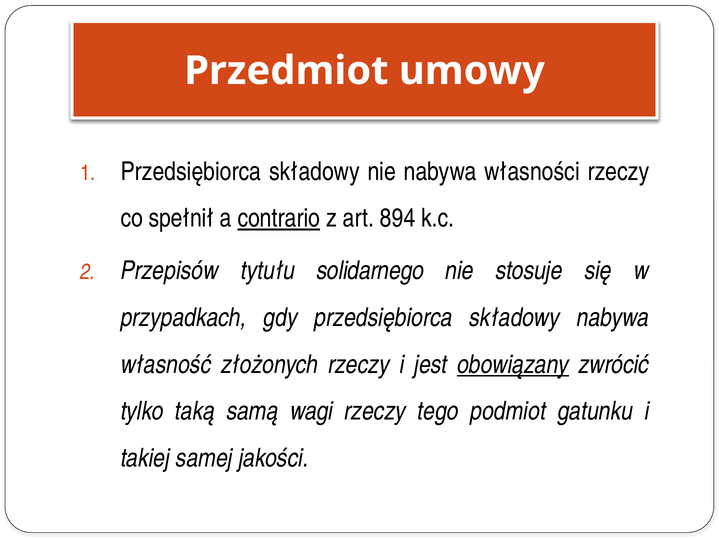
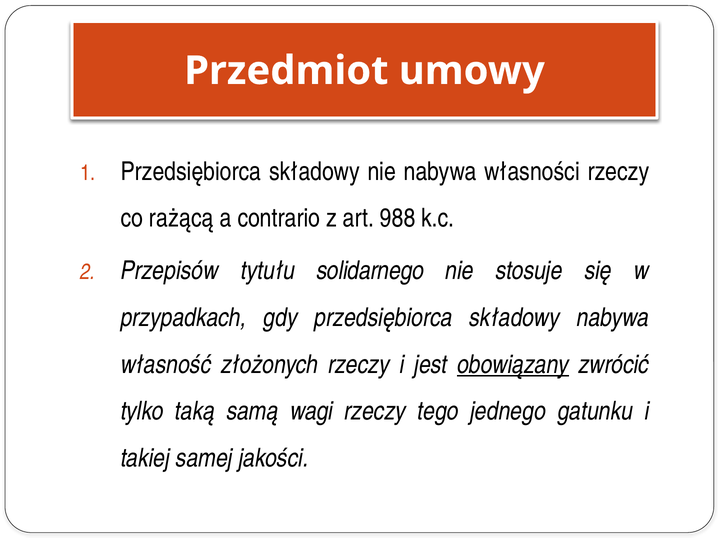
spełnił: spełnił -> rażącą
contrario underline: present -> none
894: 894 -> 988
podmiot: podmiot -> jednego
